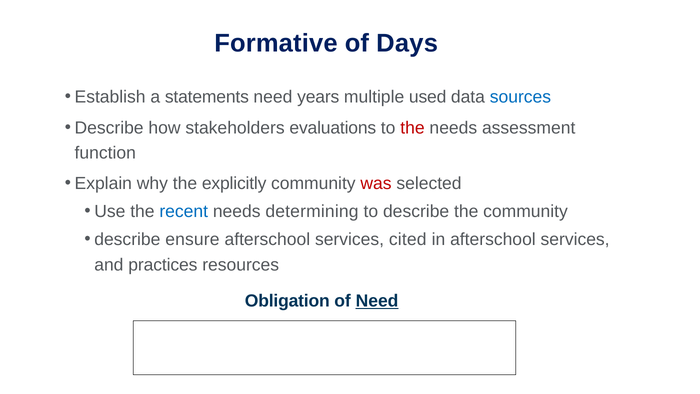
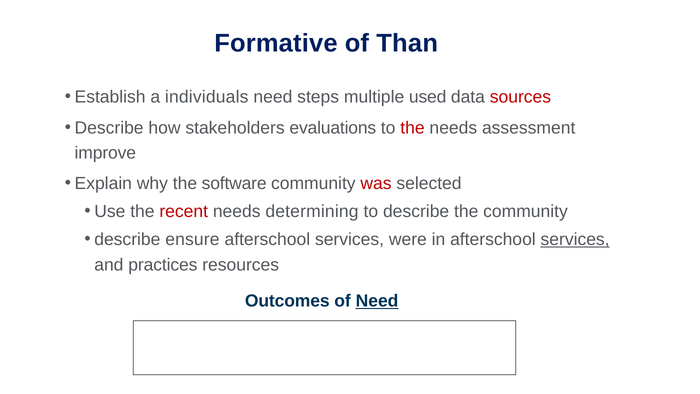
Days: Days -> Than
statements: statements -> individuals
years: years -> steps
sources colour: blue -> red
function: function -> improve
explicitly: explicitly -> software
recent colour: blue -> red
cited: cited -> were
services at (575, 239) underline: none -> present
Obligation: Obligation -> Outcomes
